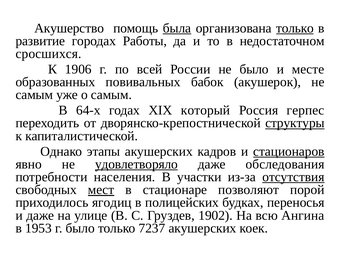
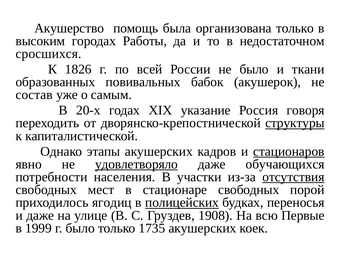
была underline: present -> none
только at (295, 28) underline: present -> none
развитие: развитие -> высоким
1906: 1906 -> 1826
месте: месте -> ткани
самым at (34, 95): самым -> состав
64-х: 64-х -> 20-х
который: который -> указание
герпес: герпес -> говоря
обследования: обследования -> обучающихся
мест underline: present -> none
стационаре позволяют: позволяют -> свободных
полицейских underline: none -> present
1902: 1902 -> 1908
Ангина: Ангина -> Первые
1953: 1953 -> 1999
7237: 7237 -> 1735
